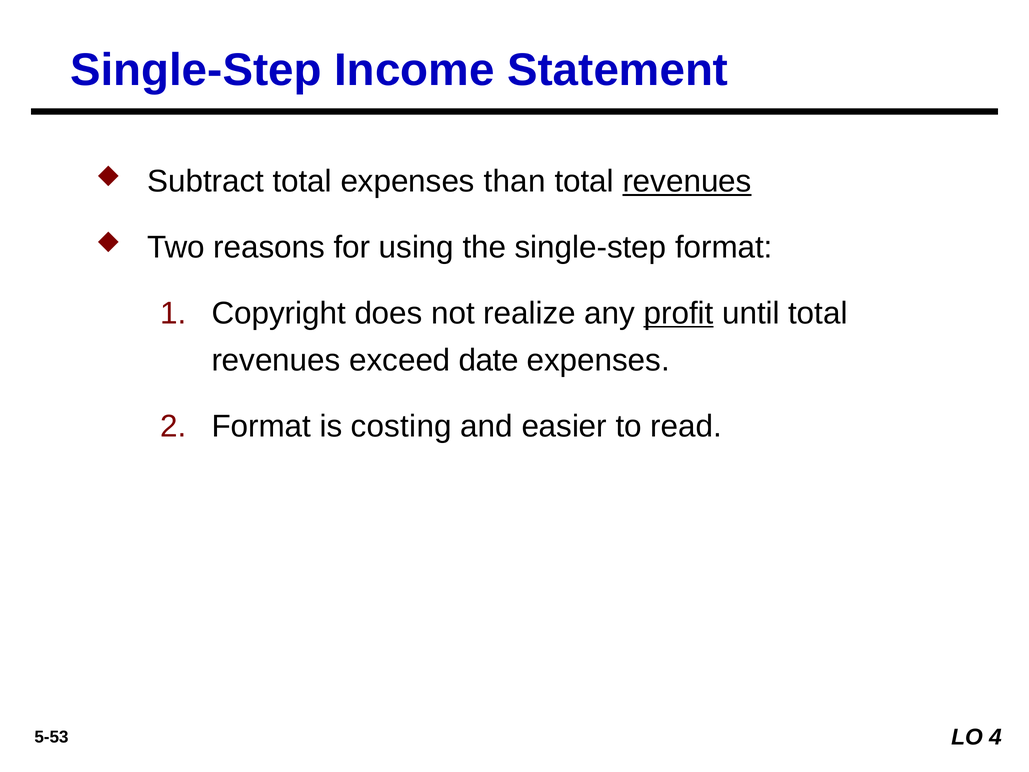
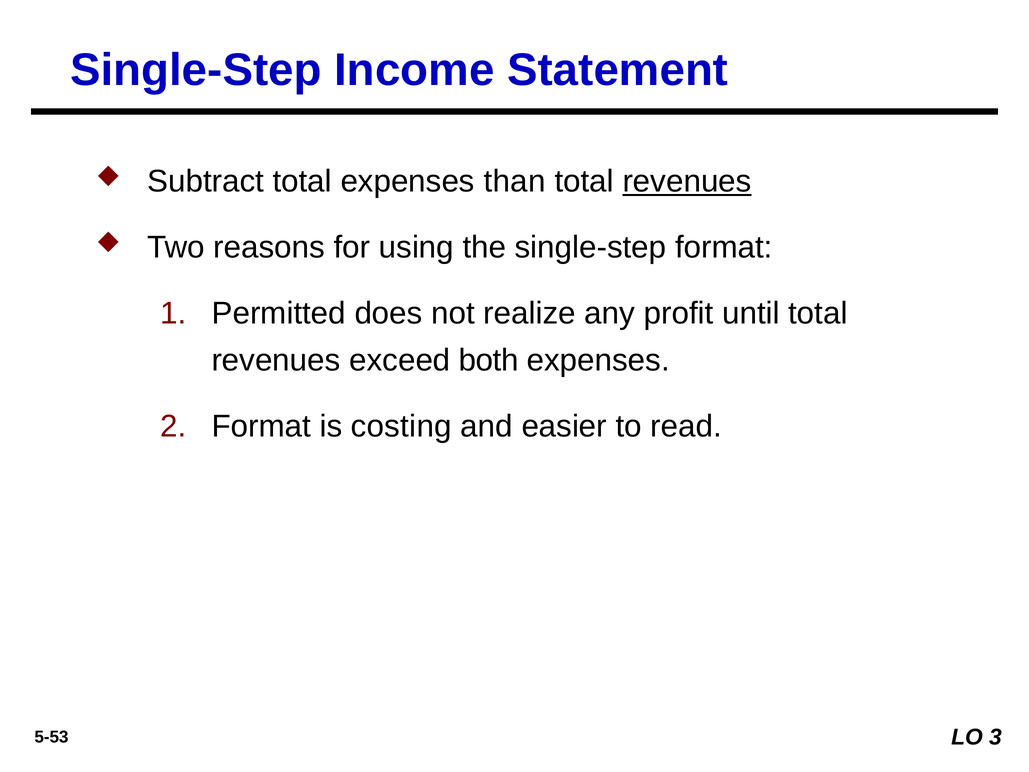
Copyright: Copyright -> Permitted
profit underline: present -> none
date: date -> both
4: 4 -> 3
